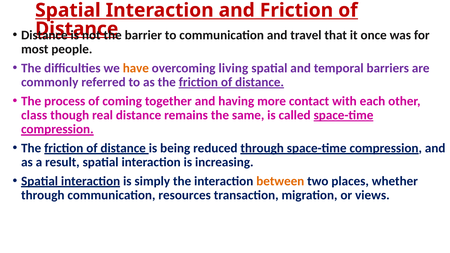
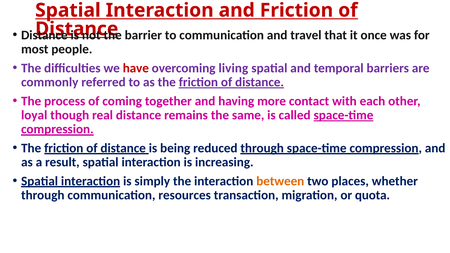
have colour: orange -> red
class: class -> loyal
views: views -> quota
